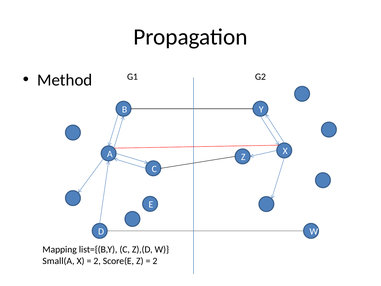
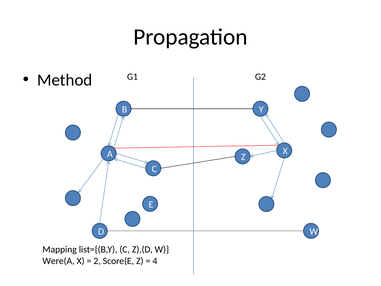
Small(A: Small(A -> Were(A
2 at (155, 261): 2 -> 4
